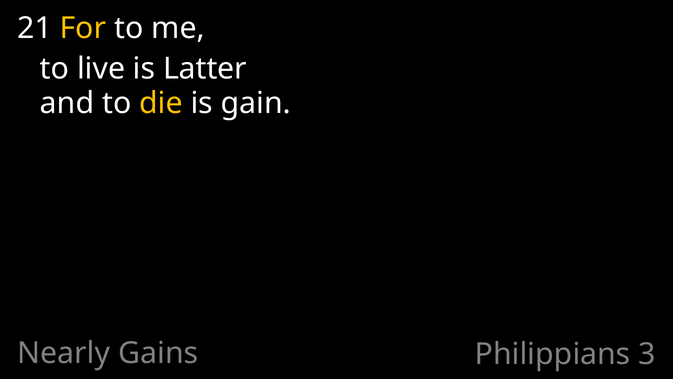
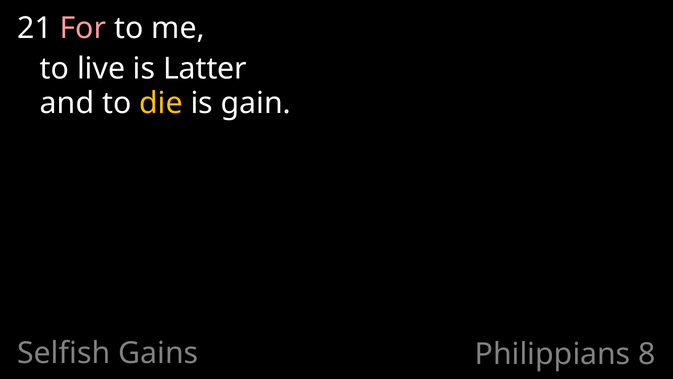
For colour: yellow -> pink
Nearly: Nearly -> Selfish
3: 3 -> 8
